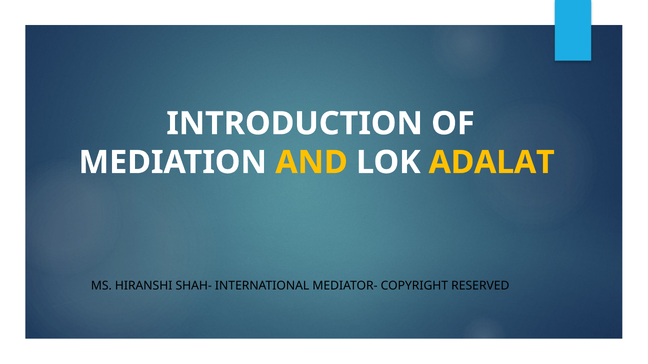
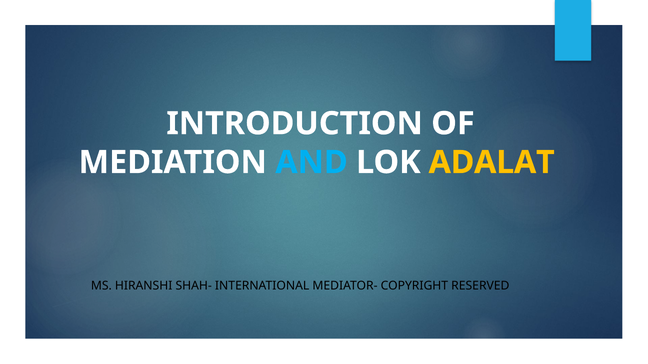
AND colour: yellow -> light blue
